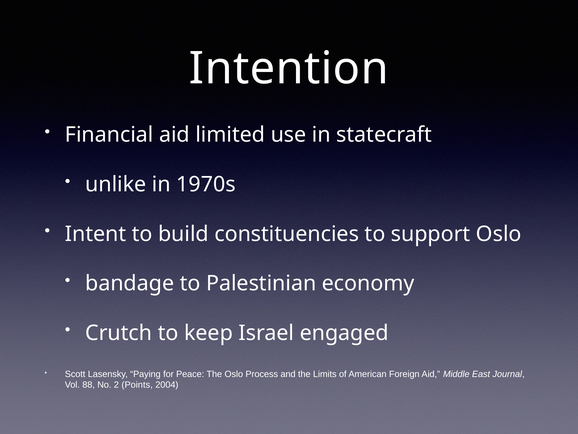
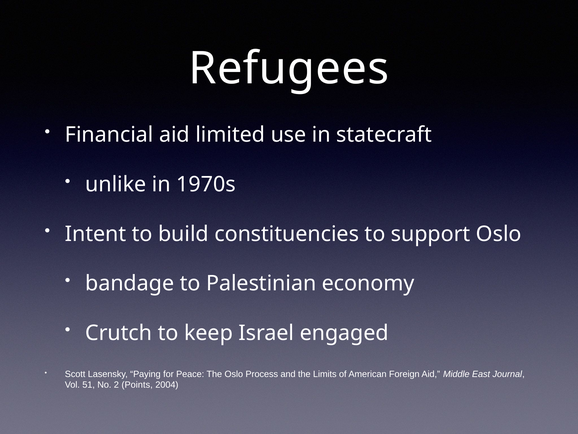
Intention: Intention -> Refugees
88: 88 -> 51
